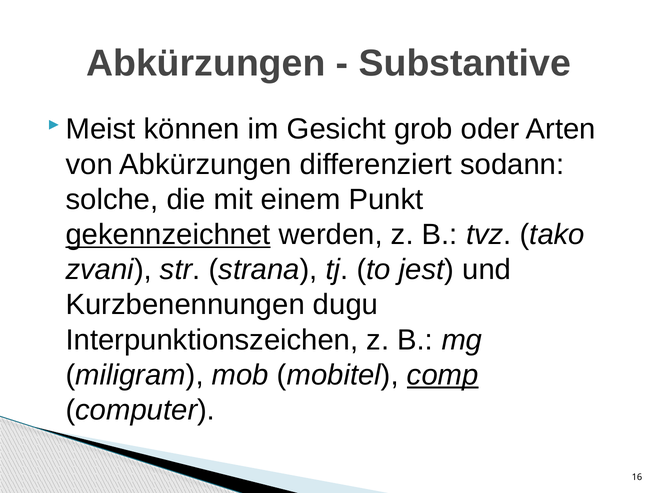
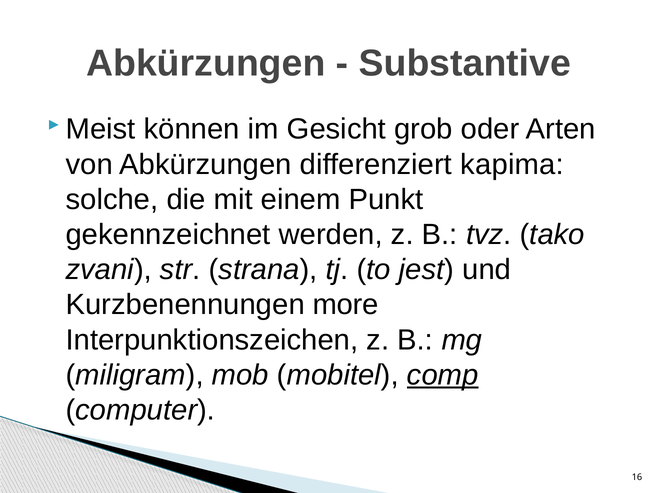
sodann: sodann -> kapima
gekennzeichnet underline: present -> none
dugu: dugu -> more
